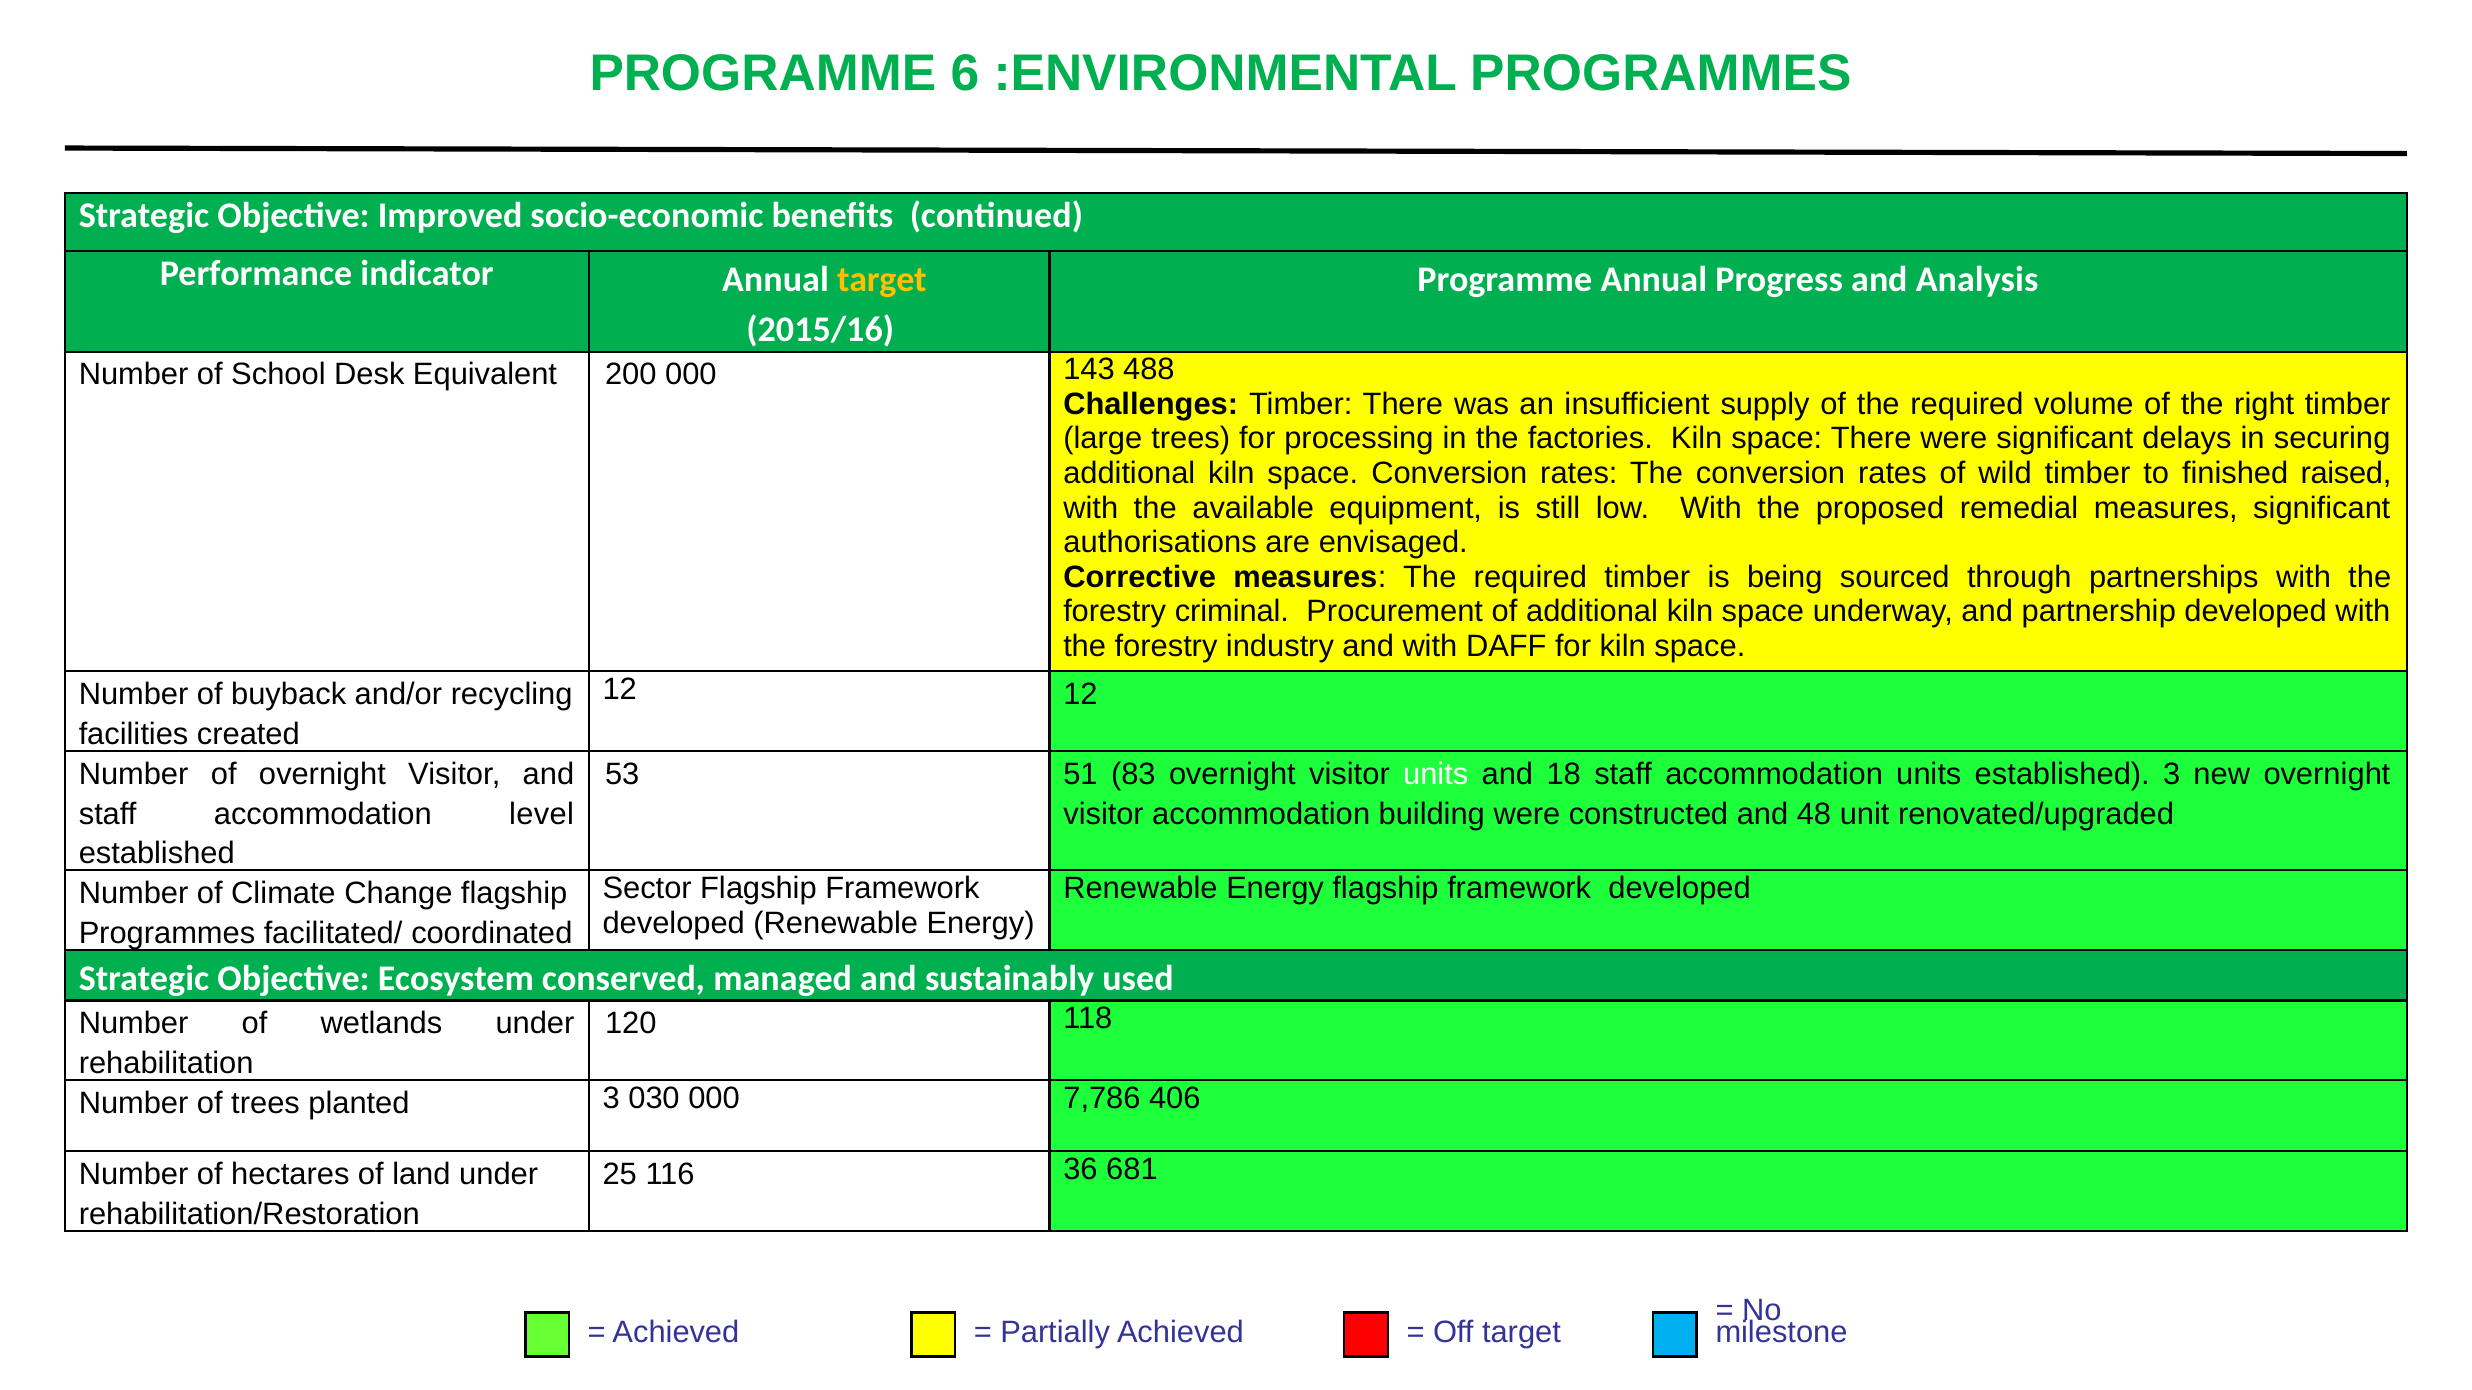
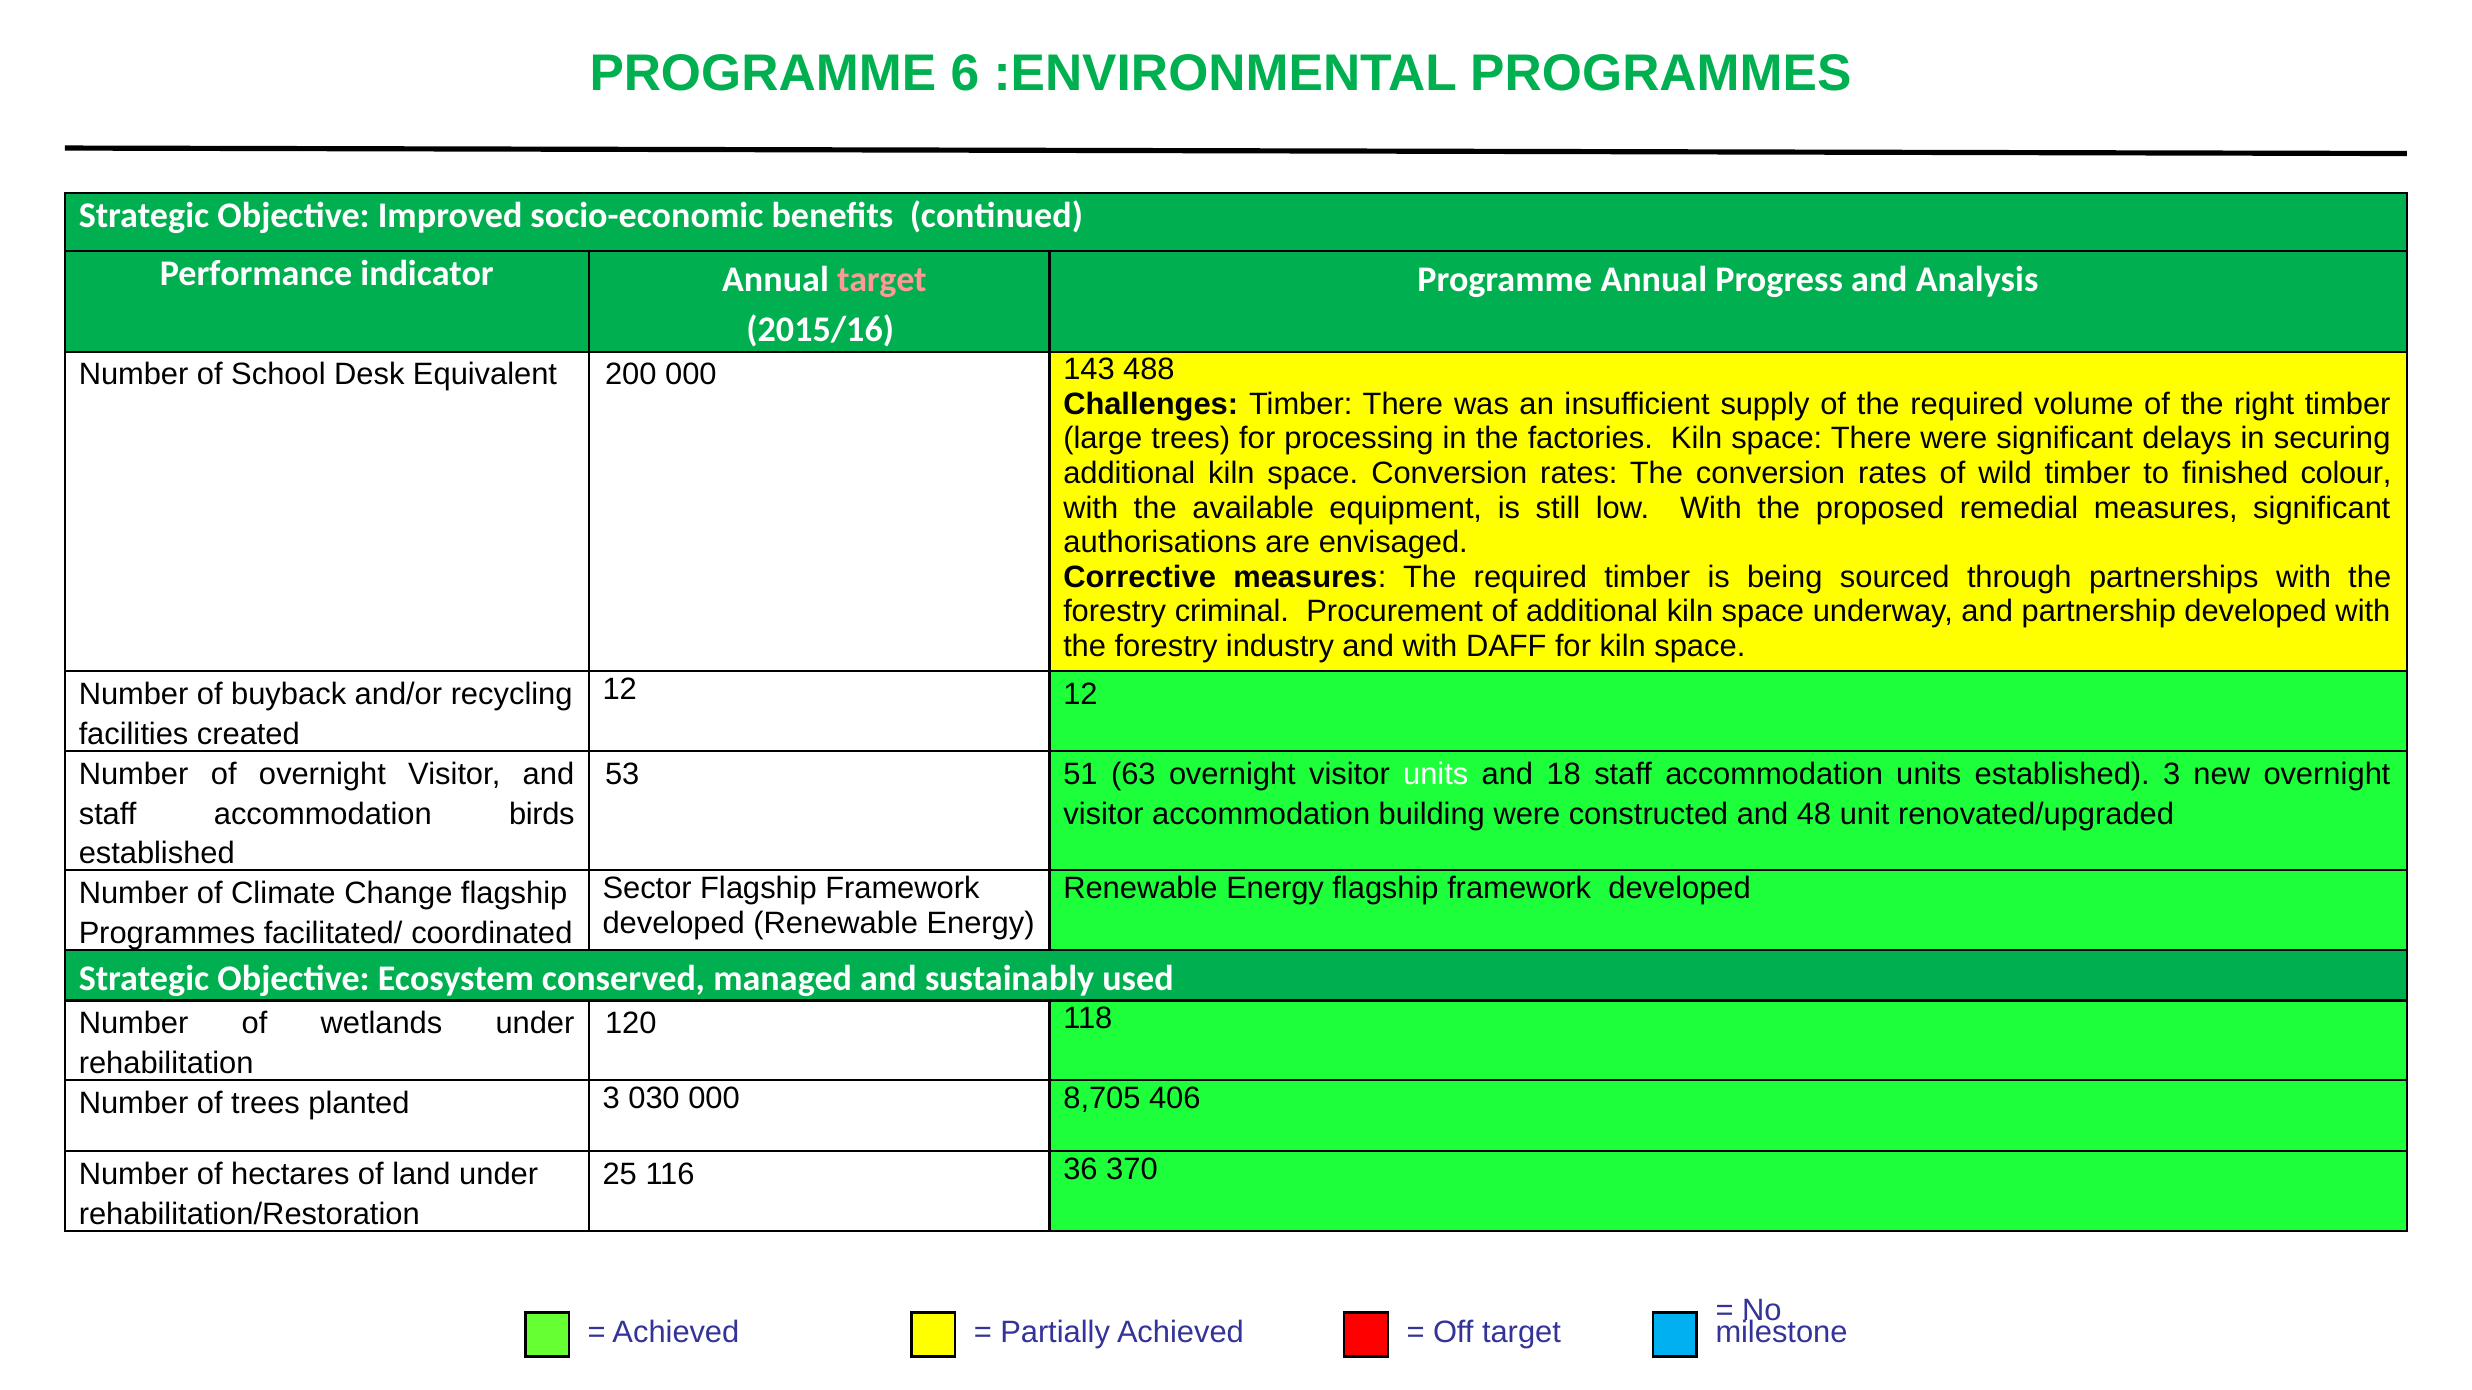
target at (882, 280) colour: yellow -> pink
raised: raised -> colour
83: 83 -> 63
level: level -> birds
7,786: 7,786 -> 8,705
681: 681 -> 370
